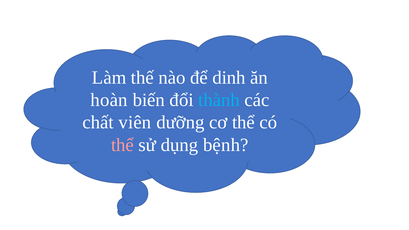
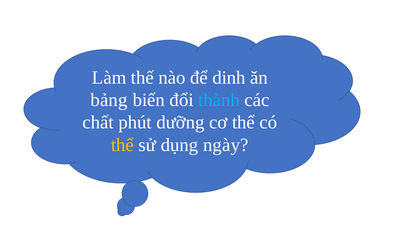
hoàn: hoàn -> bảng
viên: viên -> phút
thể at (122, 145) colour: pink -> yellow
bệnh: bệnh -> ngày
